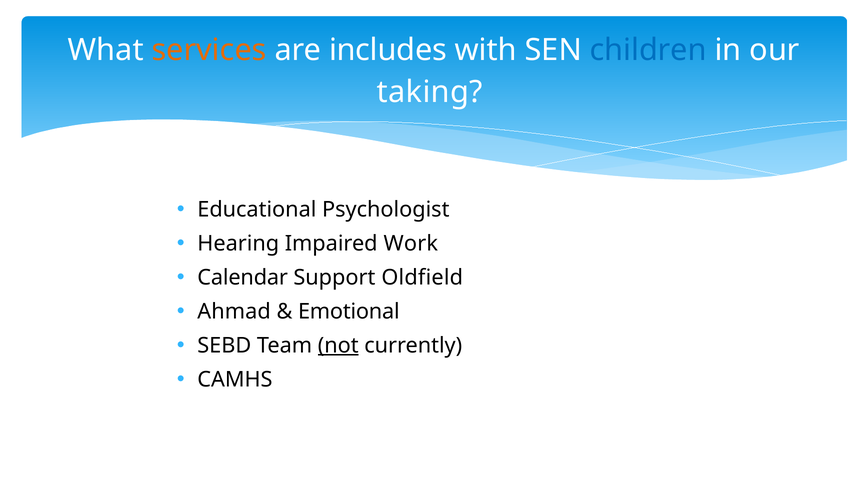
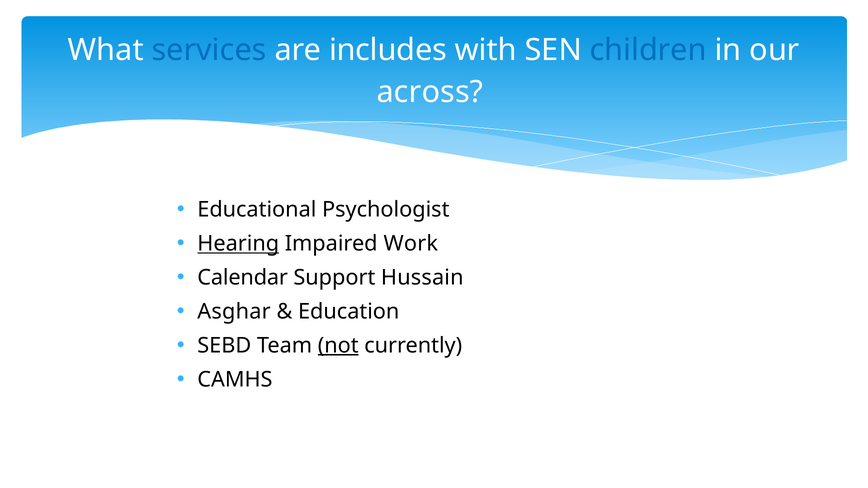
services colour: orange -> blue
taking: taking -> across
Hearing underline: none -> present
Oldfield: Oldfield -> Hussain
Ahmad: Ahmad -> Asghar
Emotional: Emotional -> Education
